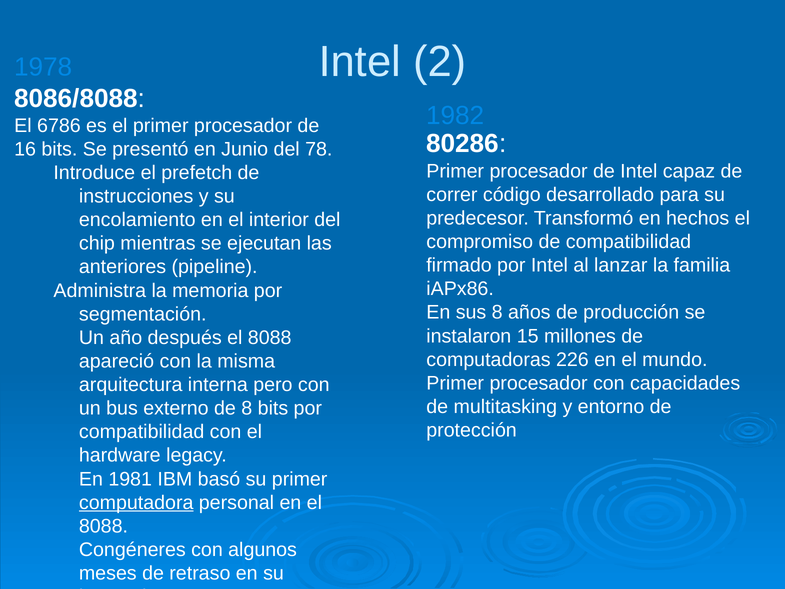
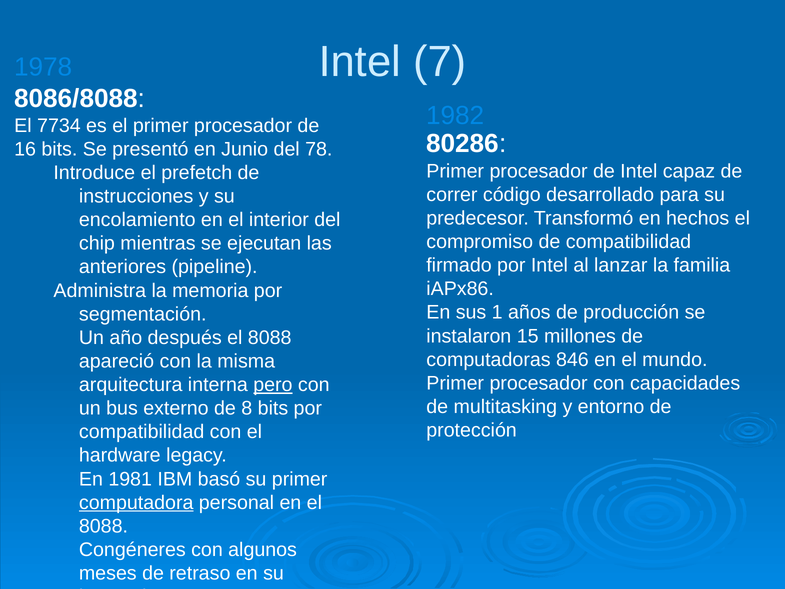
2: 2 -> 7
6786: 6786 -> 7734
sus 8: 8 -> 1
226: 226 -> 846
pero underline: none -> present
